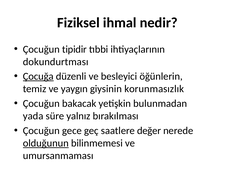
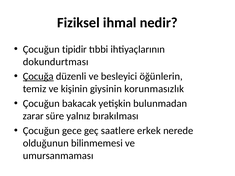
yaygın: yaygın -> kişinin
yada: yada -> zarar
değer: değer -> erkek
olduğunun underline: present -> none
